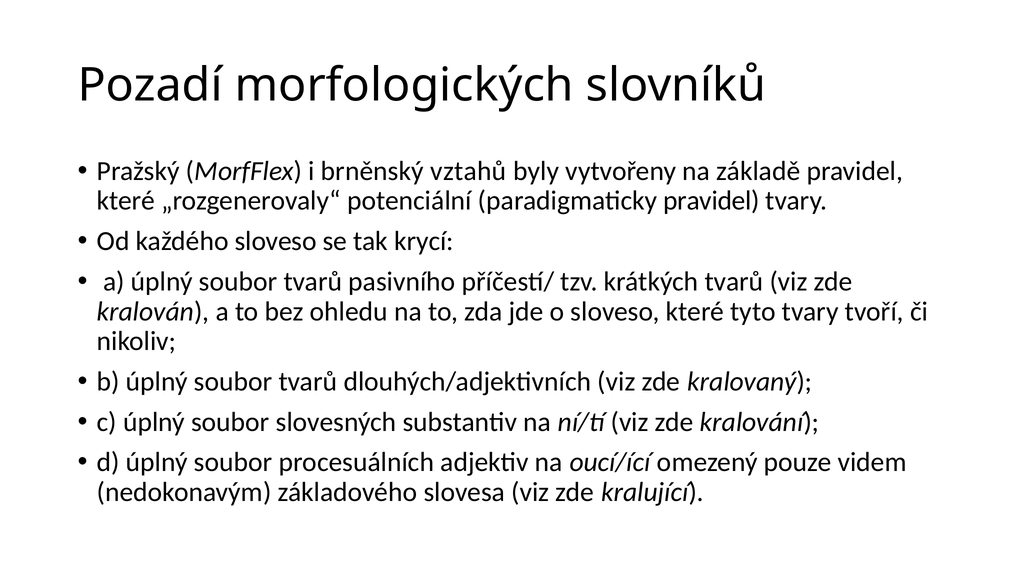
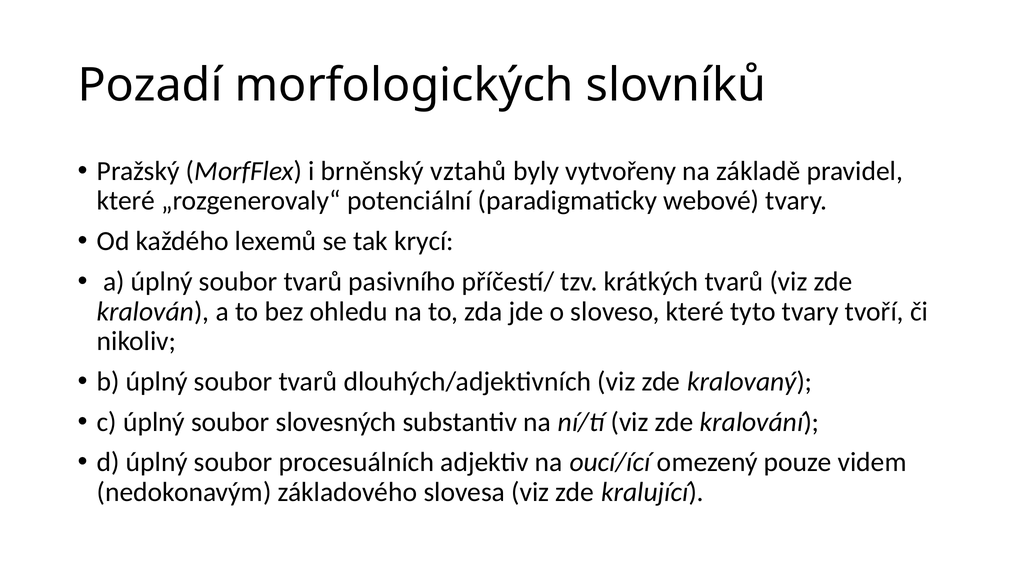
paradigmaticky pravidel: pravidel -> webové
každého sloveso: sloveso -> lexemů
